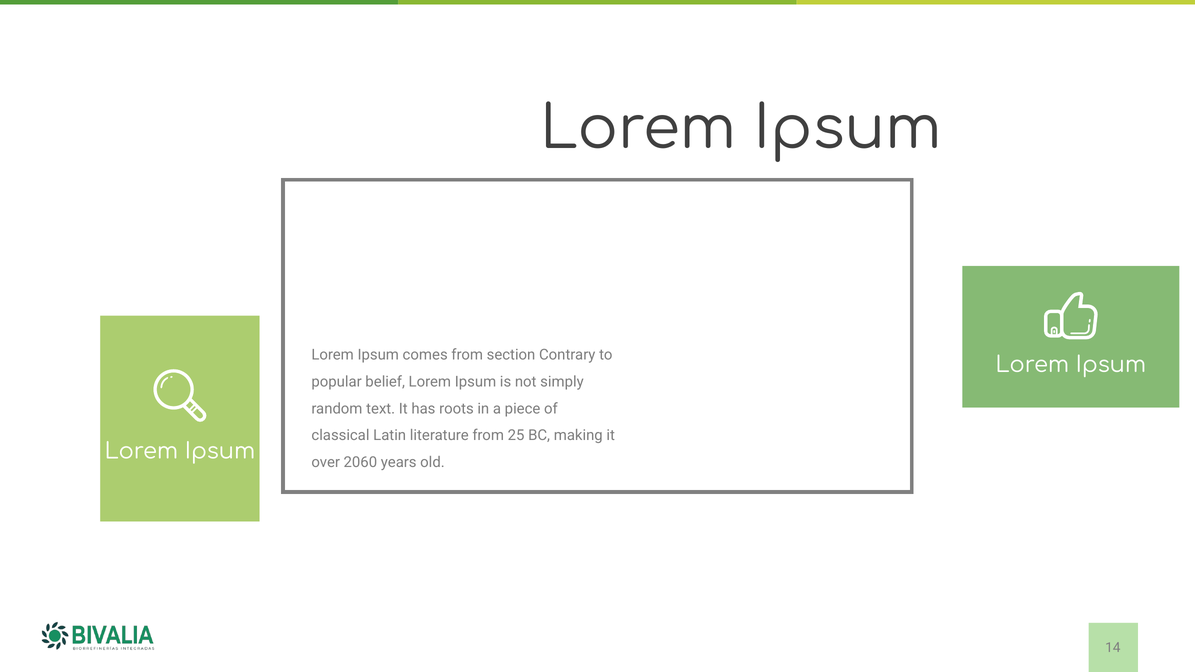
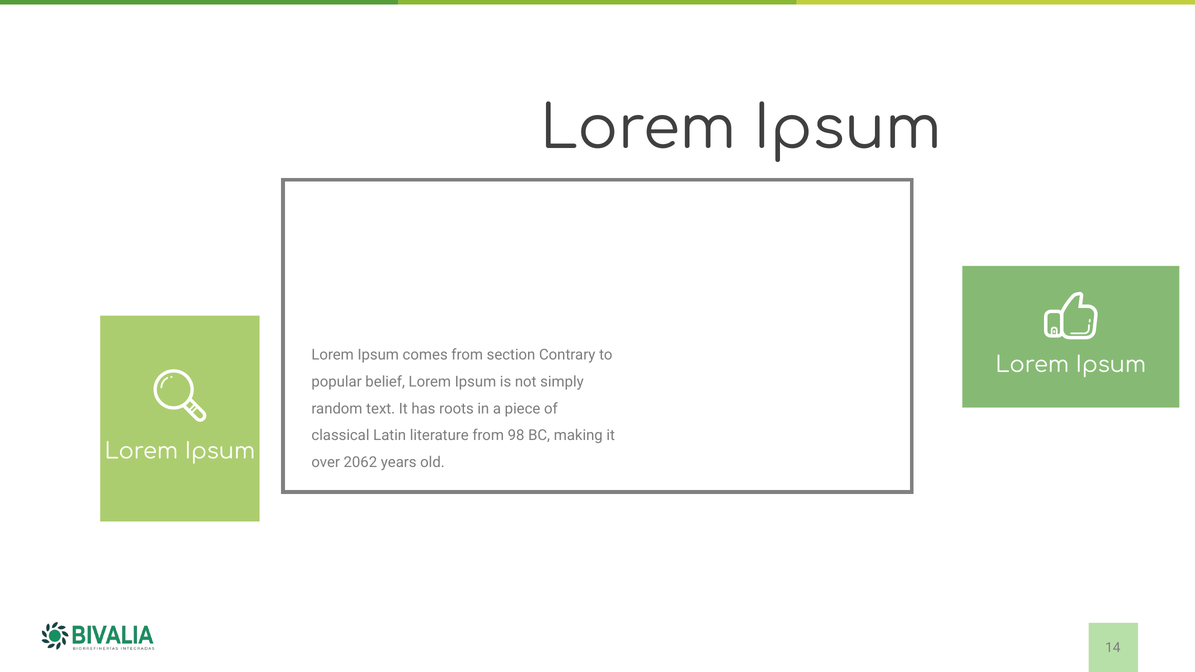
25: 25 -> 98
2060: 2060 -> 2062
